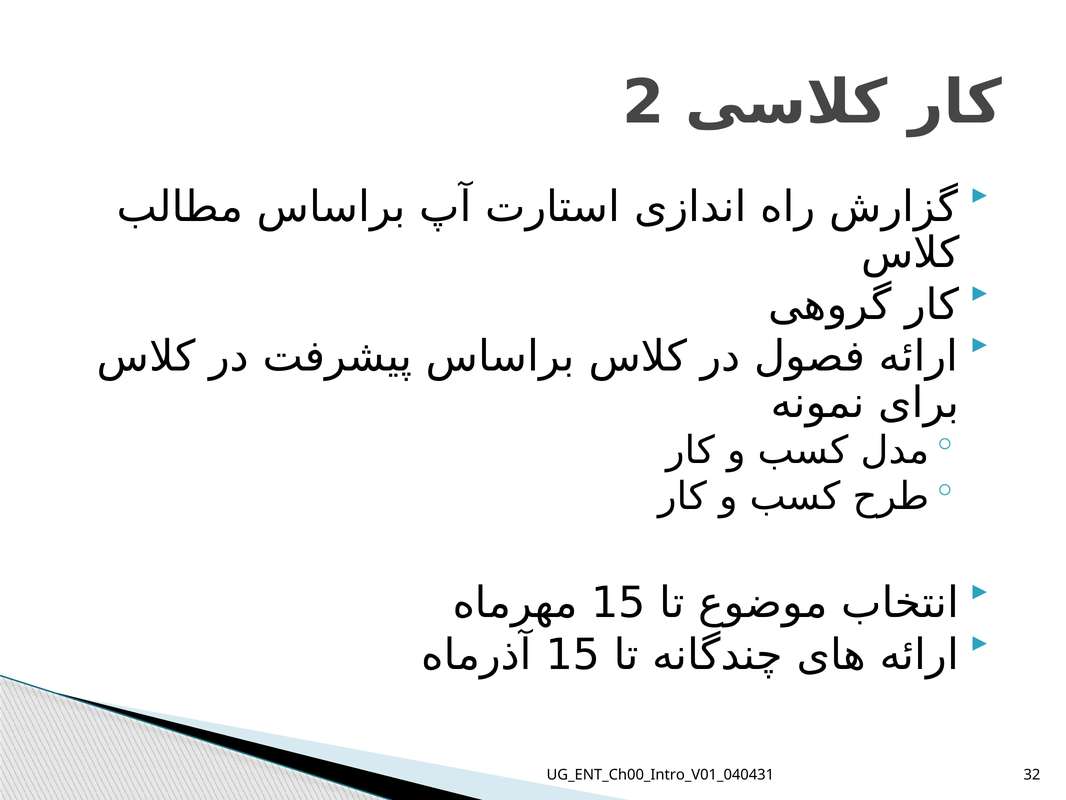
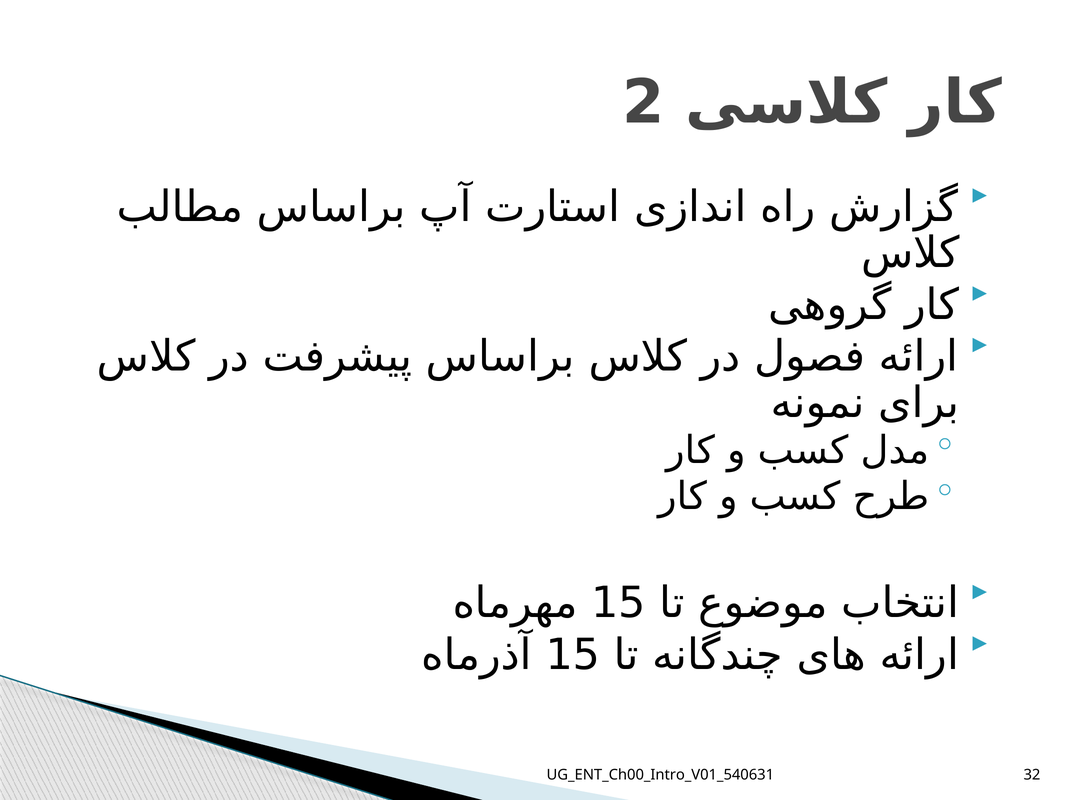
UG_ENT_Ch00_Intro_V01_040431: UG_ENT_Ch00_Intro_V01_040431 -> UG_ENT_Ch00_Intro_V01_540631
